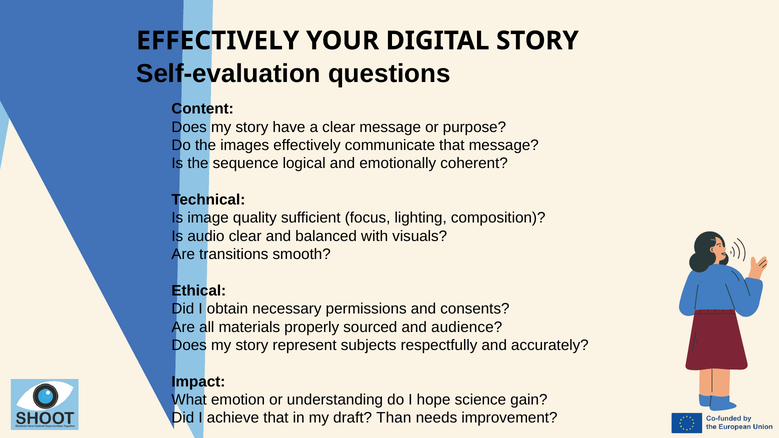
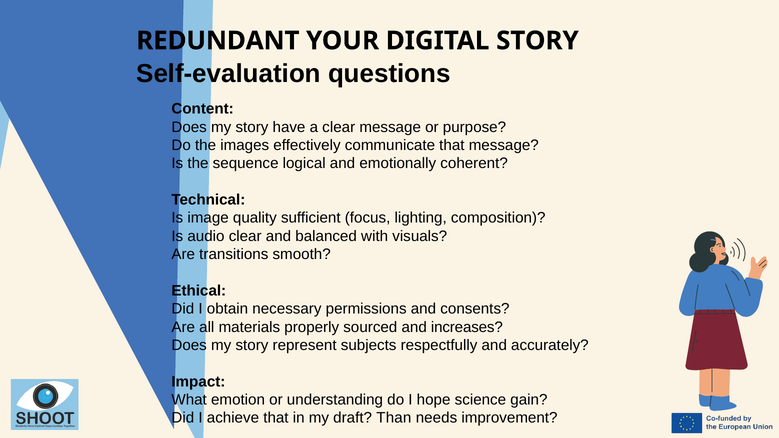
EFFECTIVELY at (218, 41): EFFECTIVELY -> REDUNDANT
audience: audience -> increases
